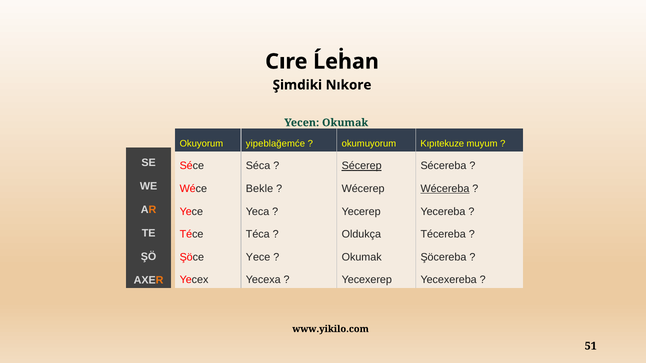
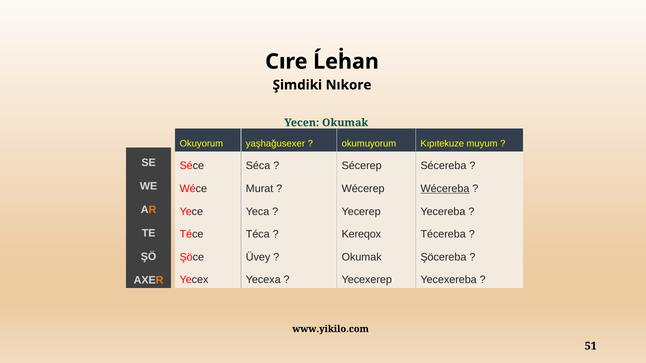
yipeblağemće: yipeblağemće -> yaşhağusexer
Sécerep underline: present -> none
Bekle: Bekle -> Murat
Oldukça: Oldukça -> Kereqox
Şöce Yece: Yece -> Üvey
